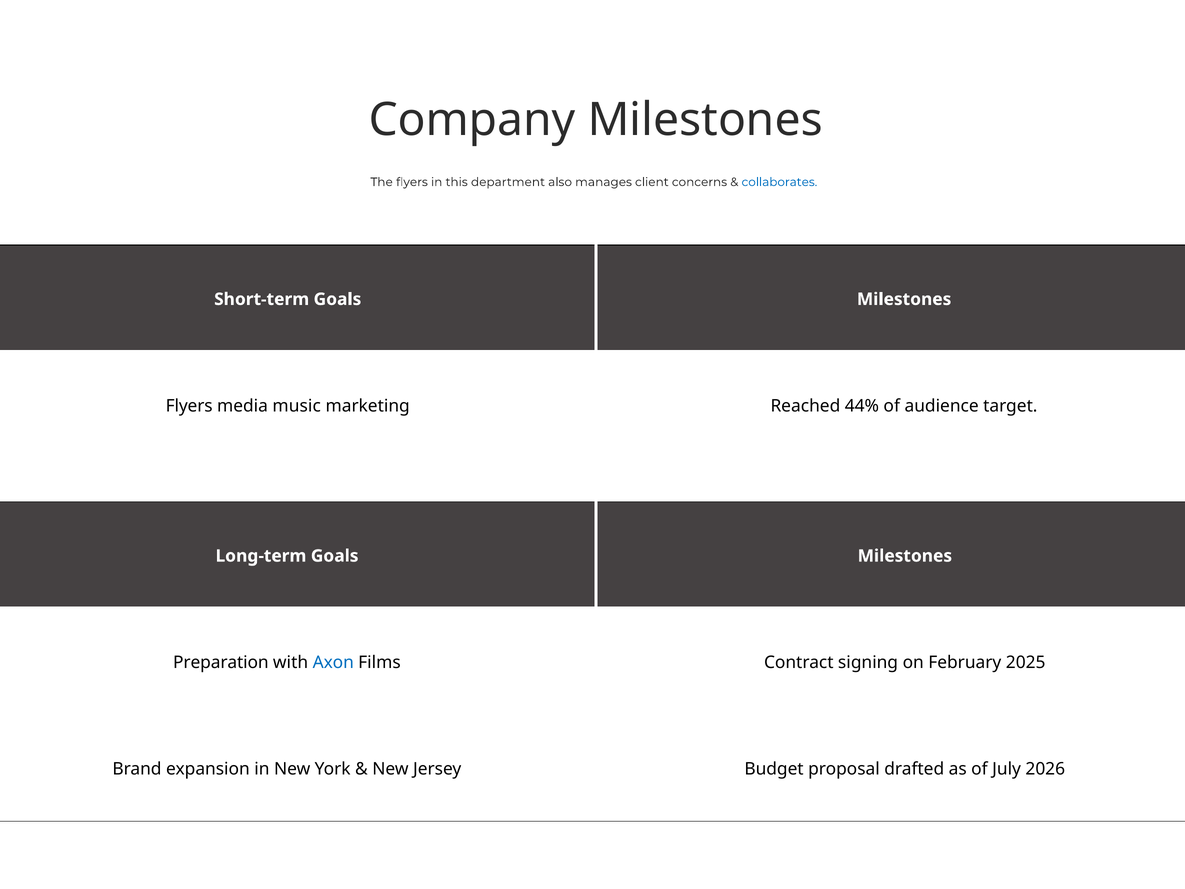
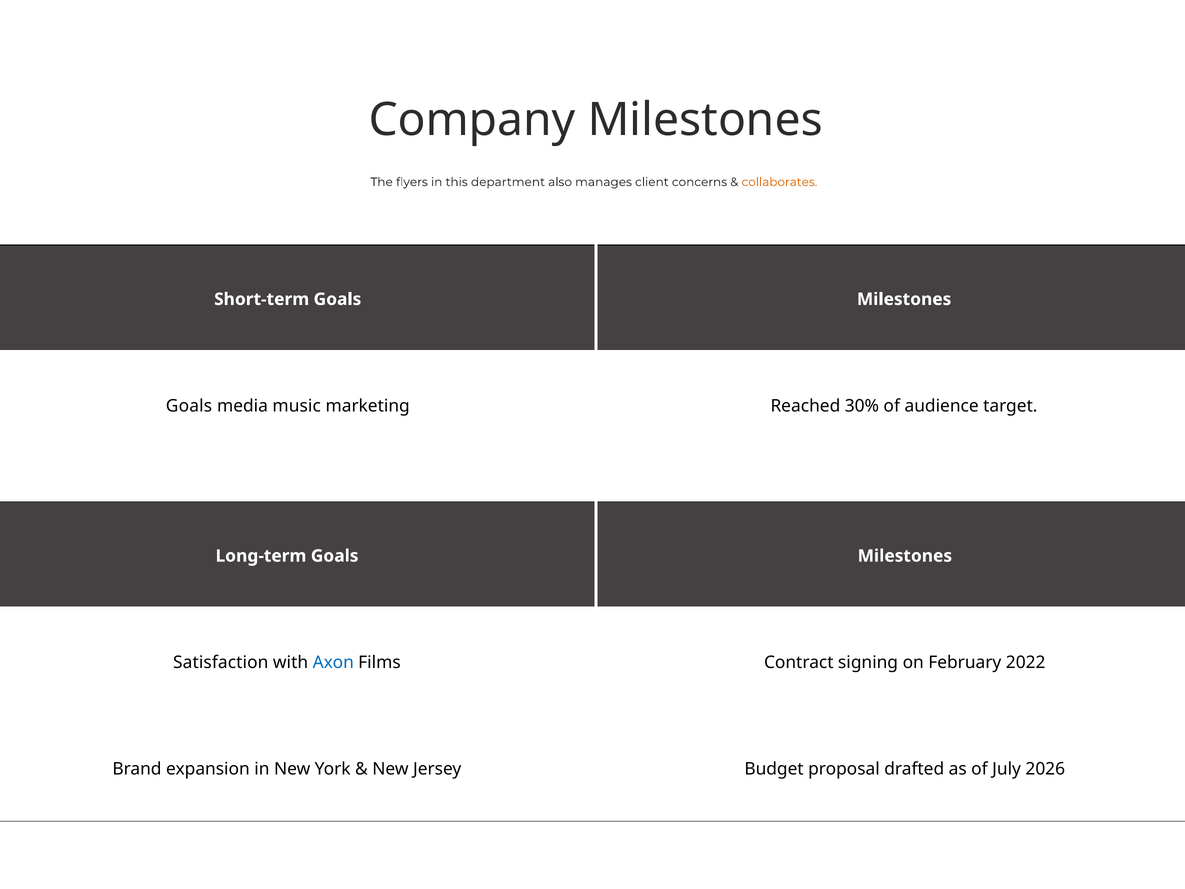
collaborates colour: blue -> orange
Flyers at (189, 406): Flyers -> Goals
44%: 44% -> 30%
Preparation: Preparation -> Satisfaction
2025: 2025 -> 2022
